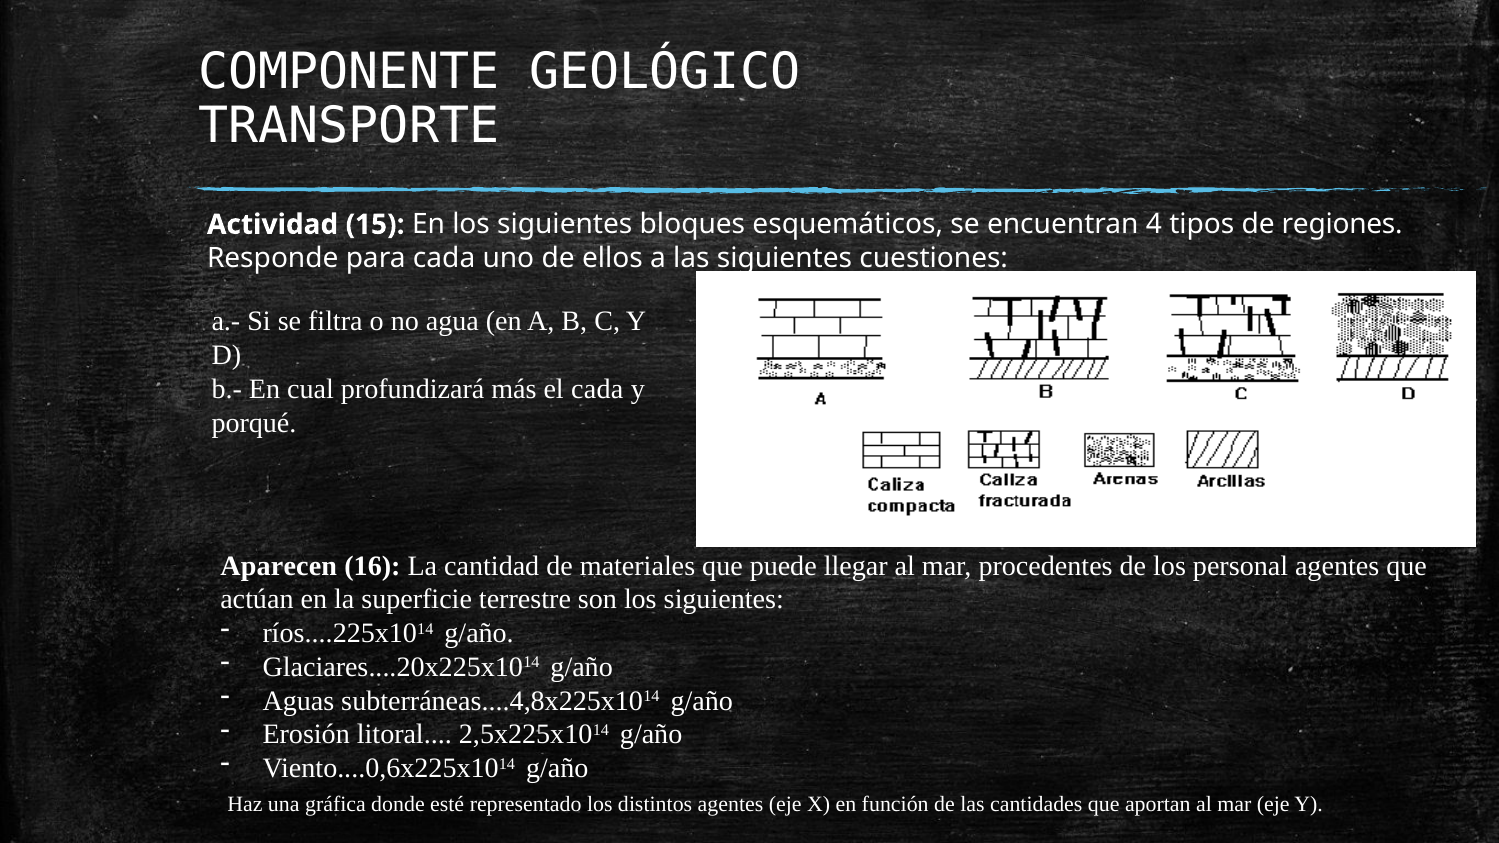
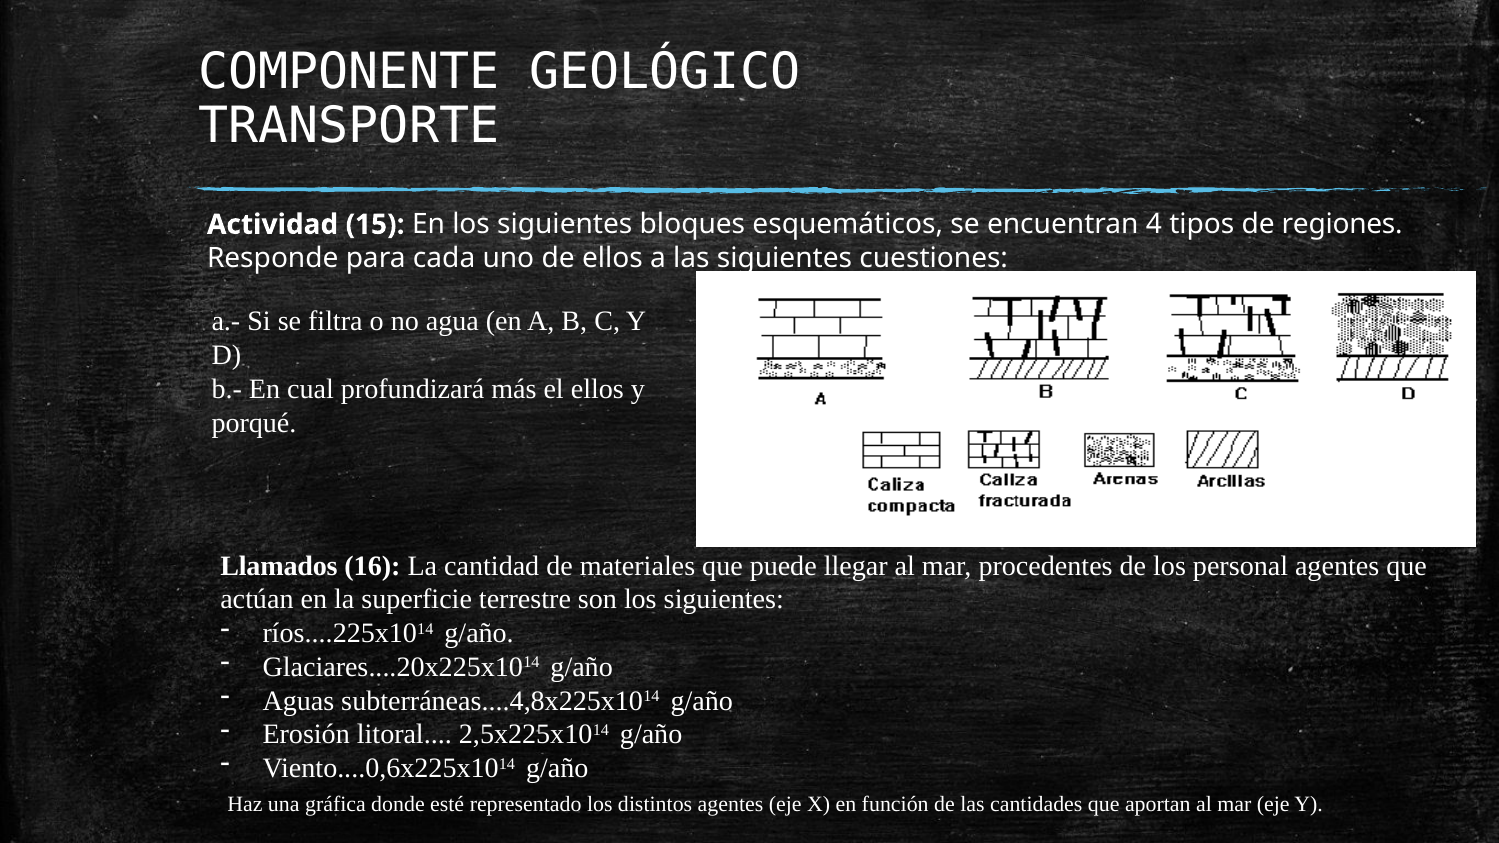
el cada: cada -> ellos
Aparecen: Aparecen -> Llamados
